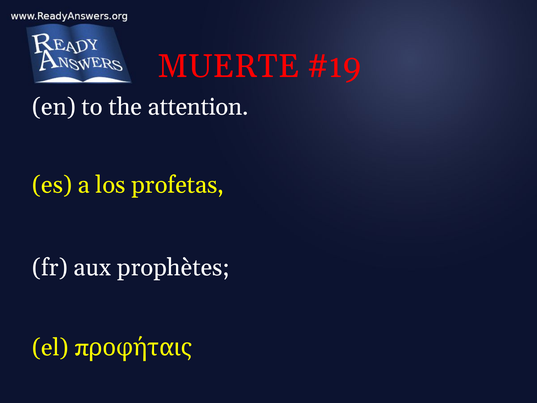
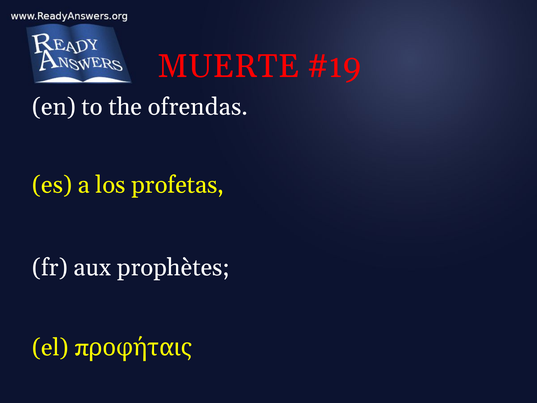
attention: attention -> ofrendas
